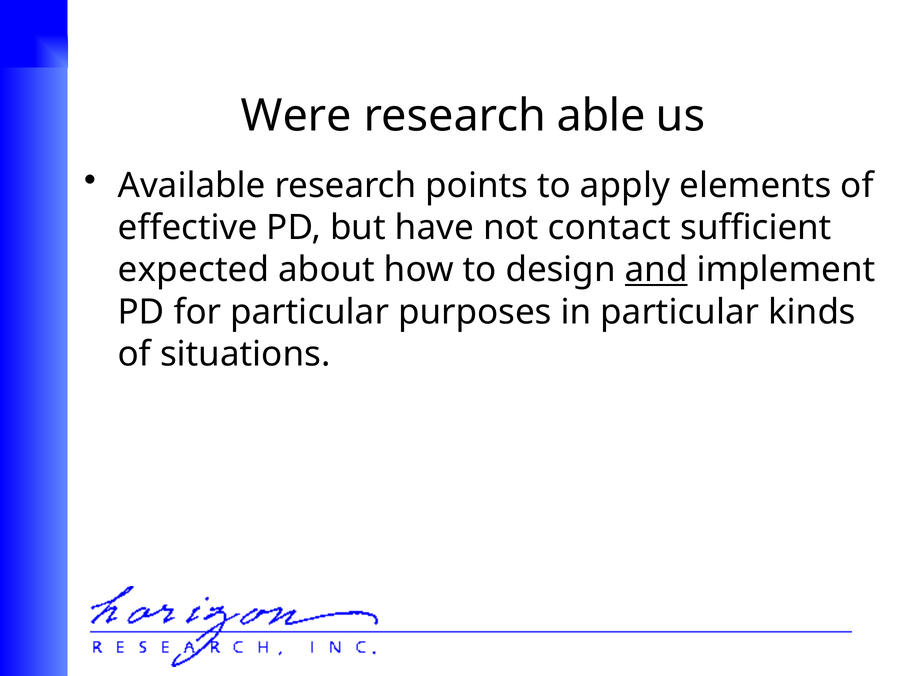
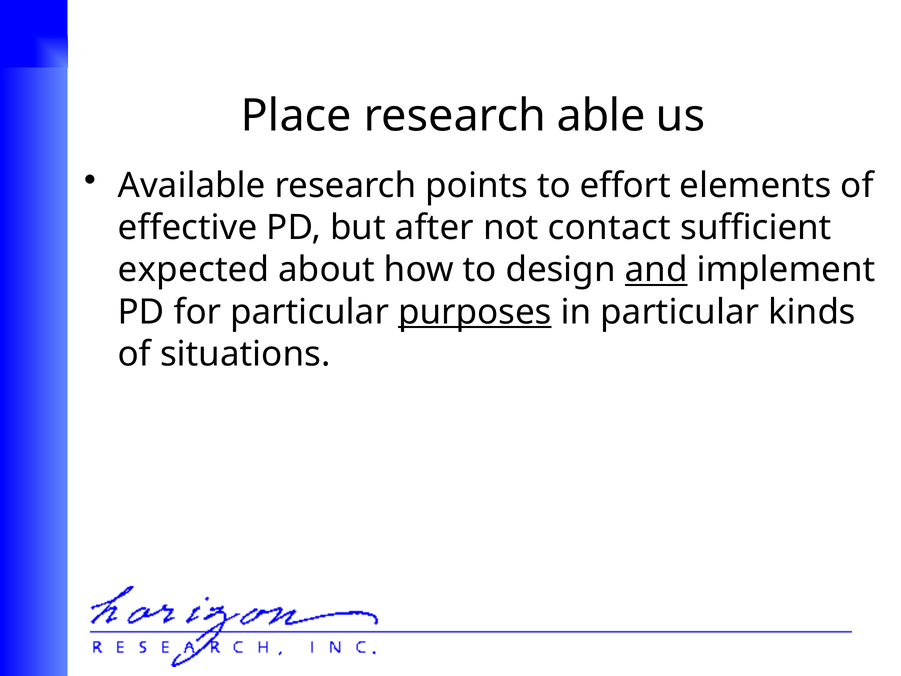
Were: Were -> Place
apply: apply -> effort
have: have -> after
purposes underline: none -> present
